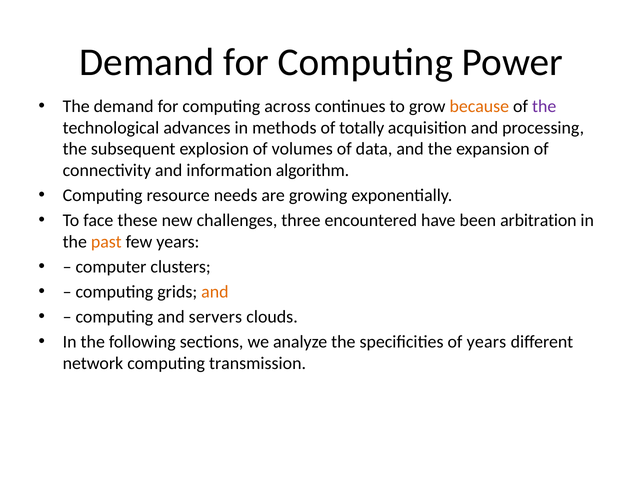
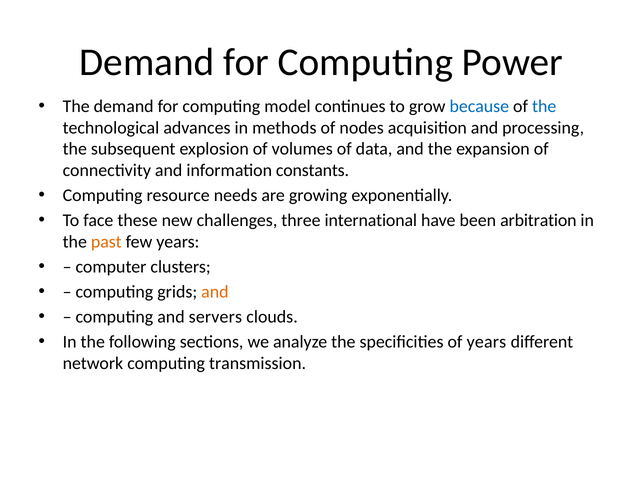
across: across -> model
because colour: orange -> blue
the at (544, 106) colour: purple -> blue
totally: totally -> nodes
algorithm: algorithm -> constants
encountered: encountered -> international
